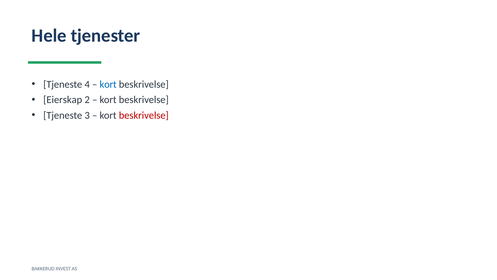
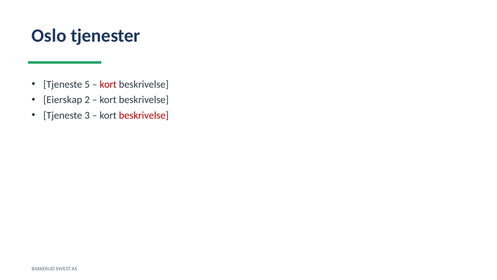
Hele: Hele -> Oslo
4: 4 -> 5
kort at (108, 84) colour: blue -> red
